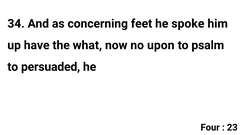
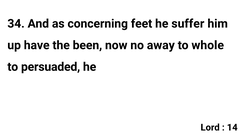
spoke: spoke -> suffer
what: what -> been
upon: upon -> away
psalm: psalm -> whole
Four: Four -> Lord
23: 23 -> 14
